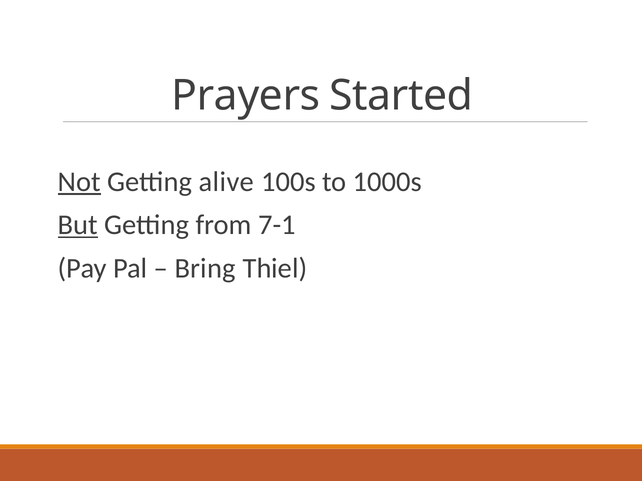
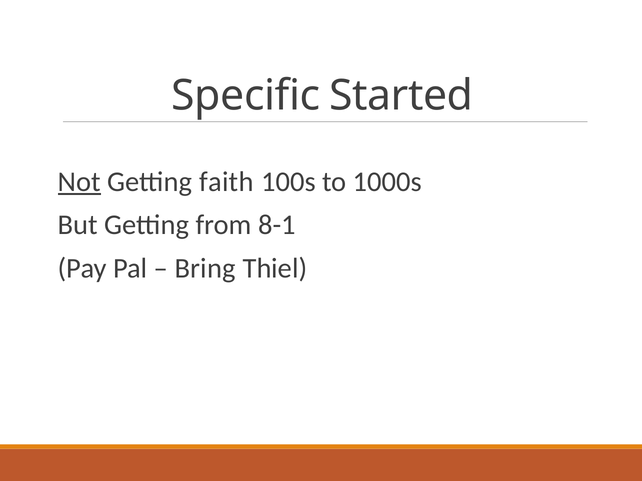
Prayers: Prayers -> Specific
alive: alive -> faith
But underline: present -> none
7-1: 7-1 -> 8-1
